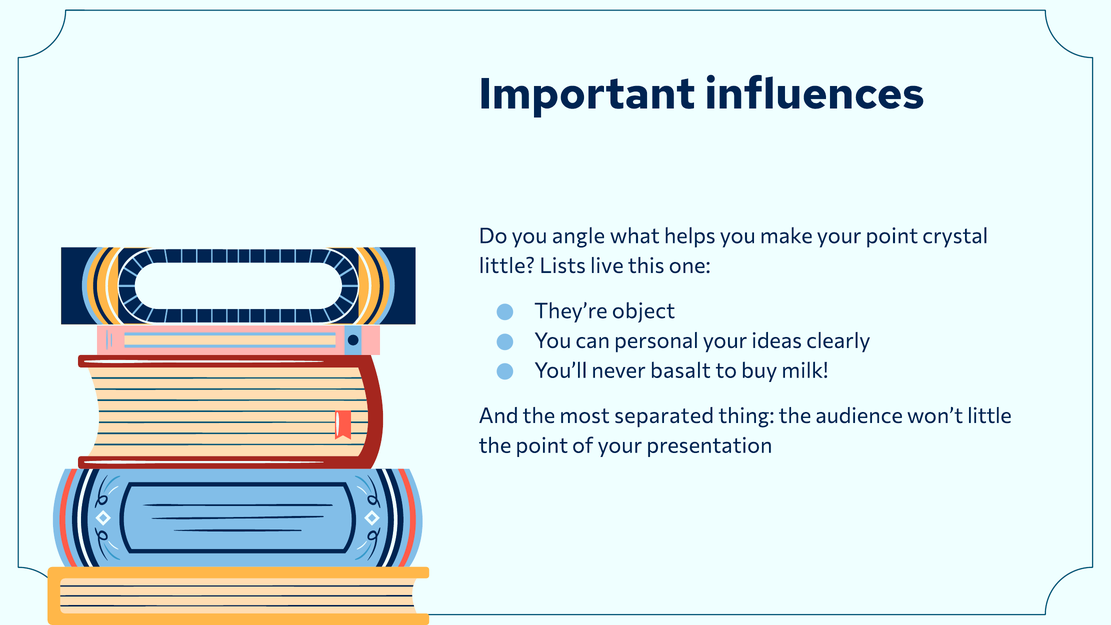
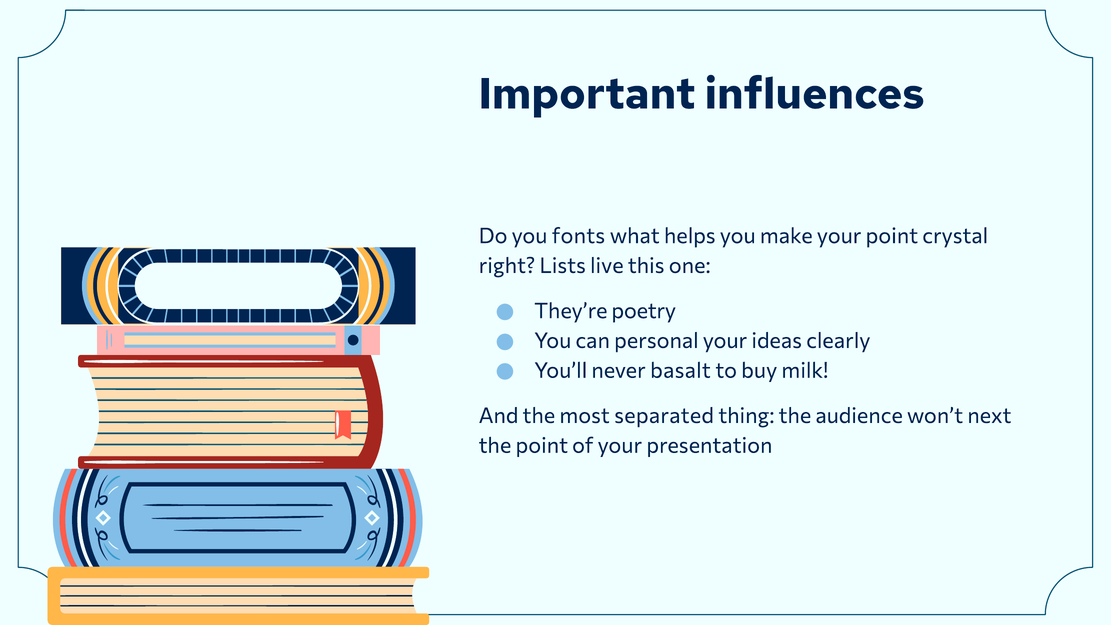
angle: angle -> fonts
little at (507, 266): little -> right
object: object -> poetry
won’t little: little -> next
